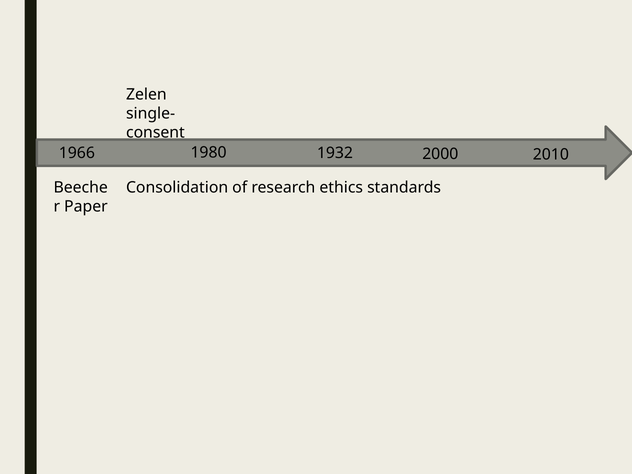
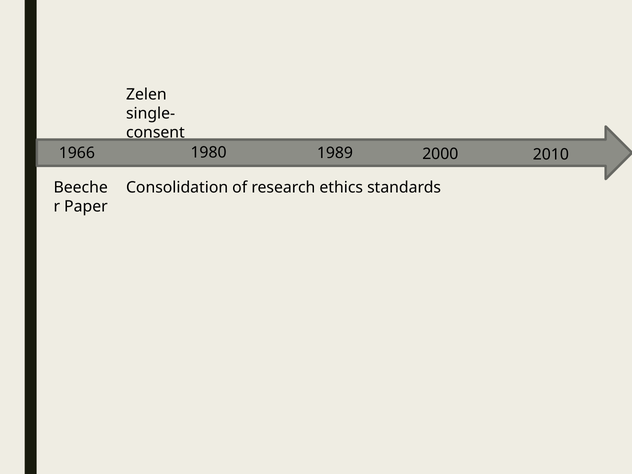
1932: 1932 -> 1989
